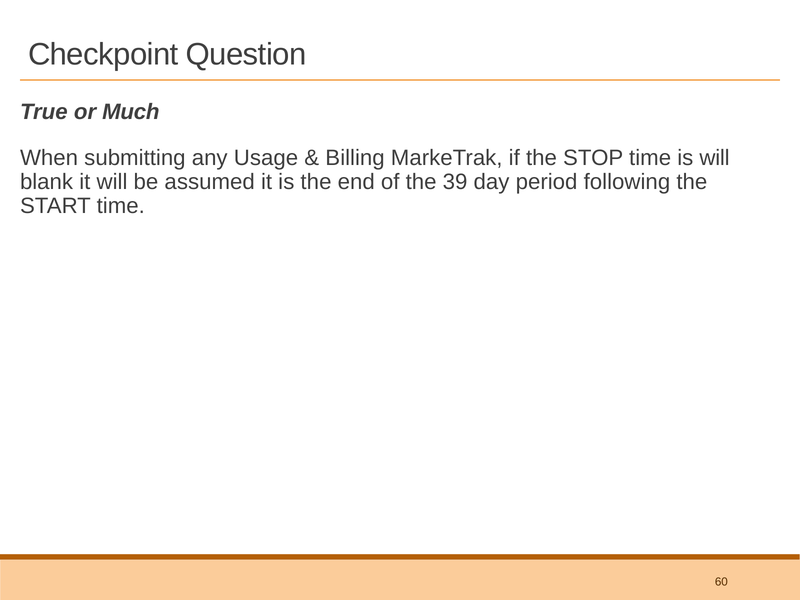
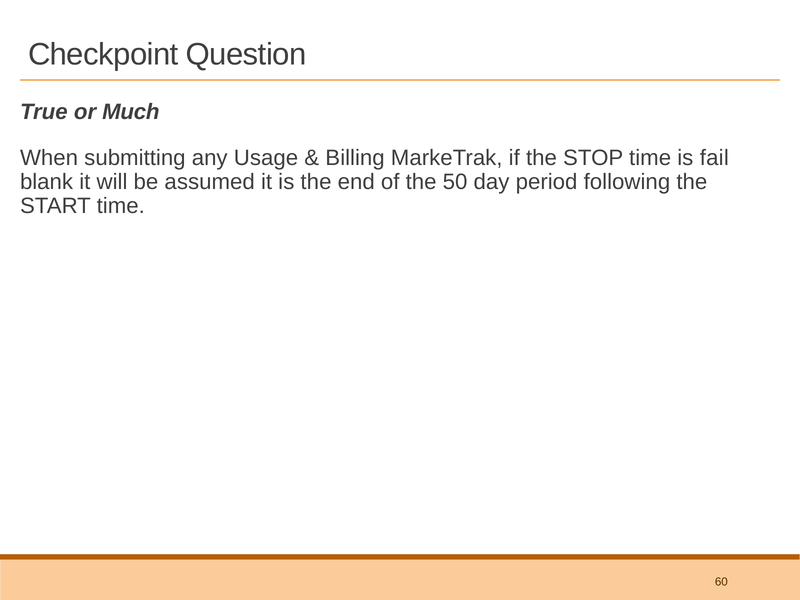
is will: will -> fail
39: 39 -> 50
